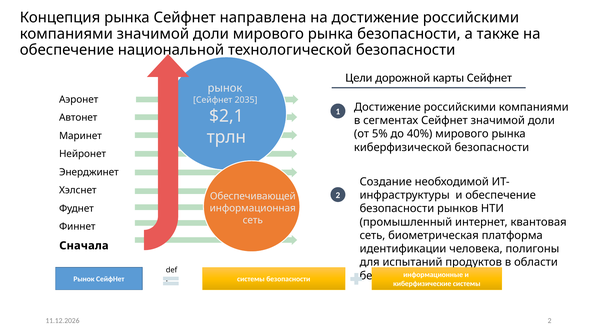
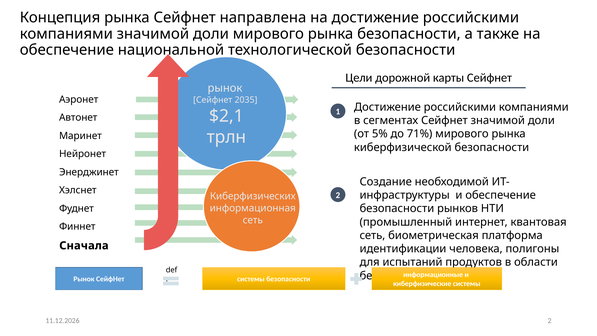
40%: 40% -> 71%
Обеспечивающей: Обеспечивающей -> Киберфизических
